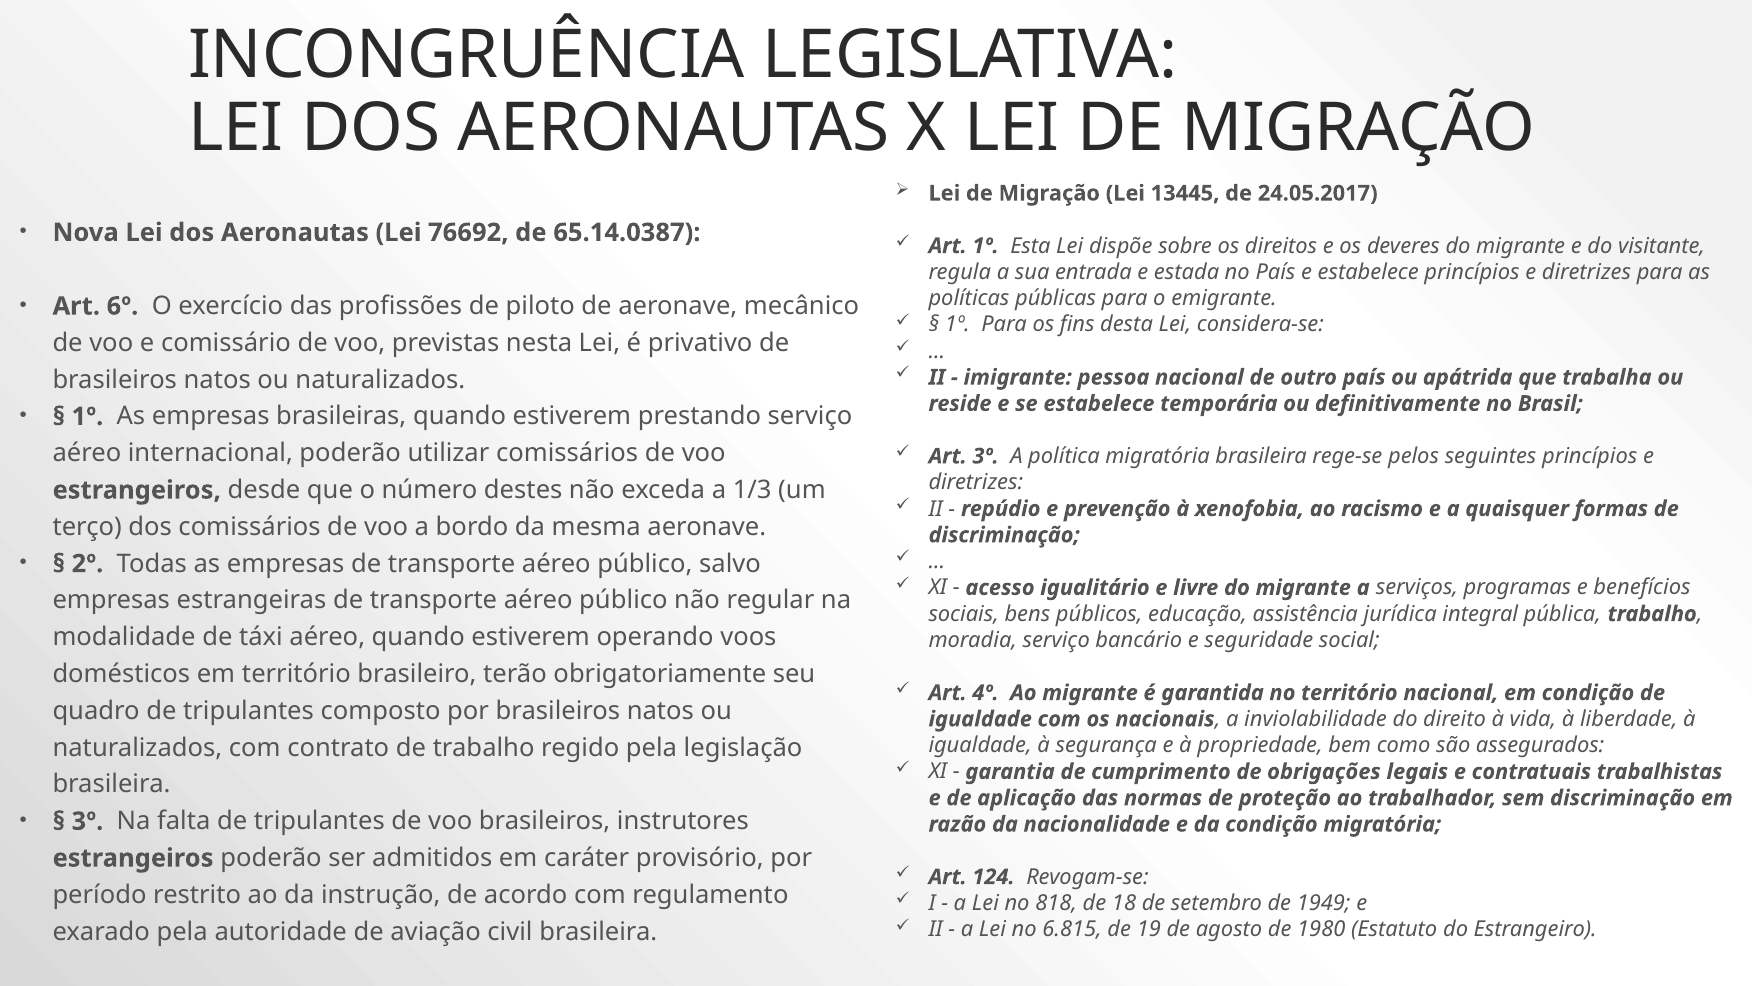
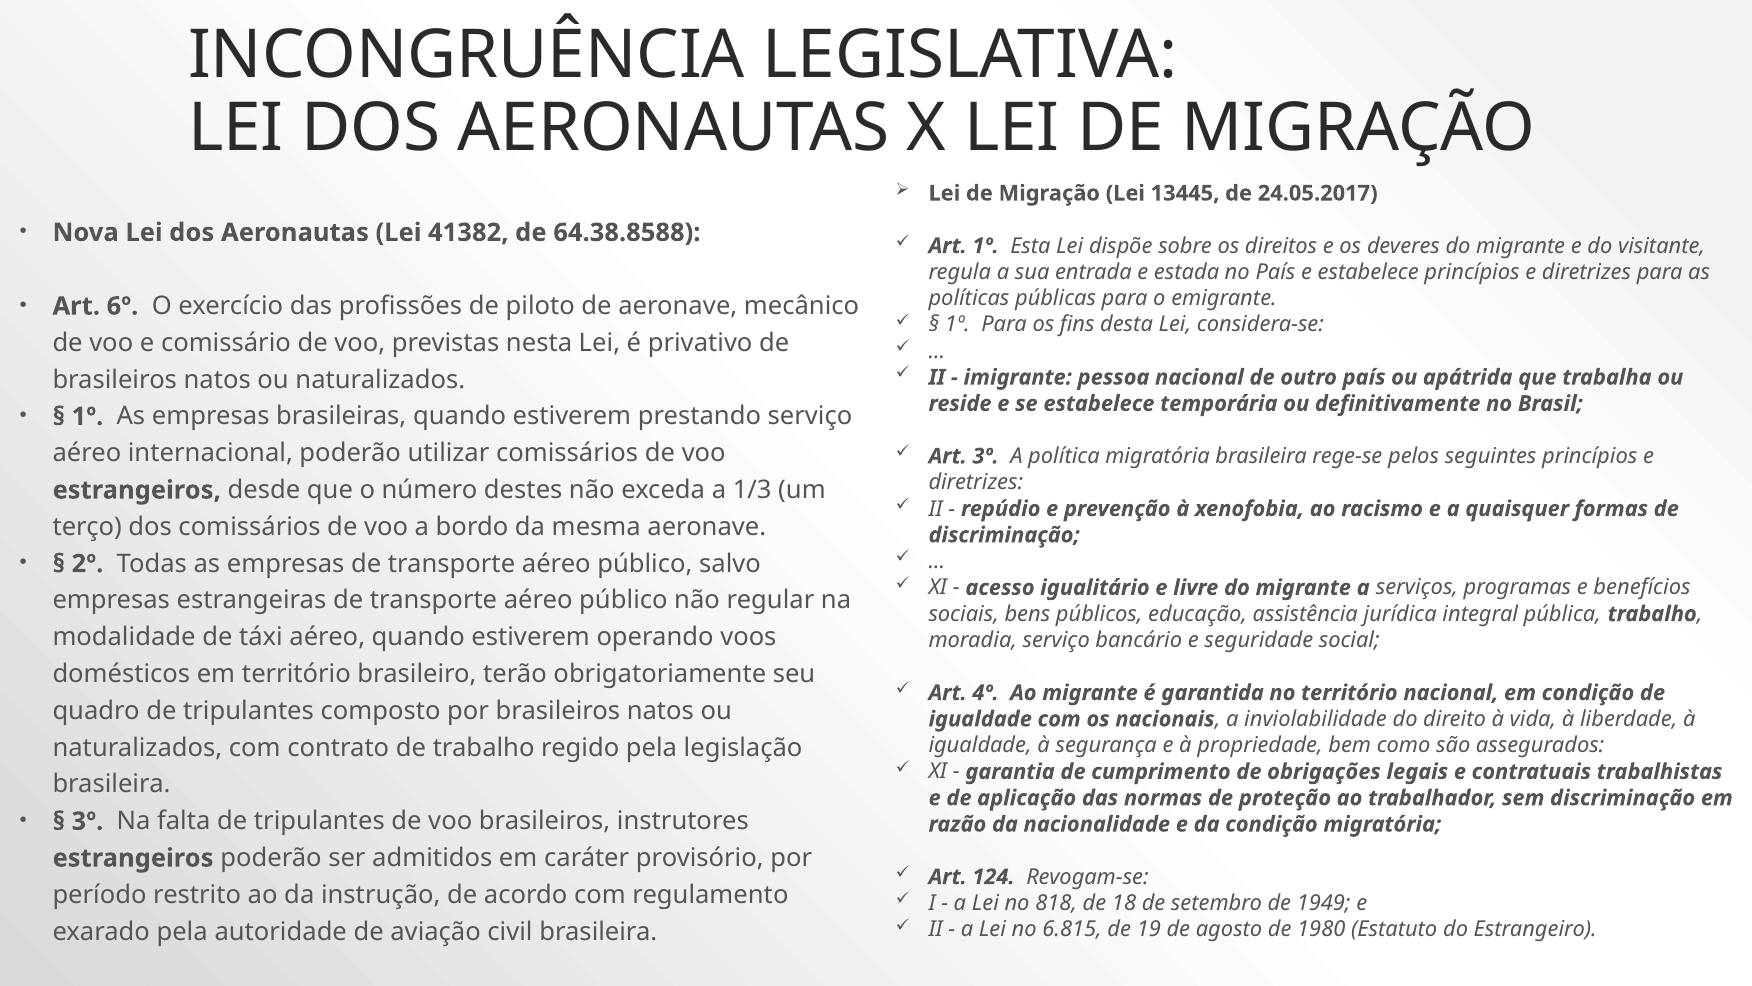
76692: 76692 -> 41382
65.14.0387: 65.14.0387 -> 64.38.8588
